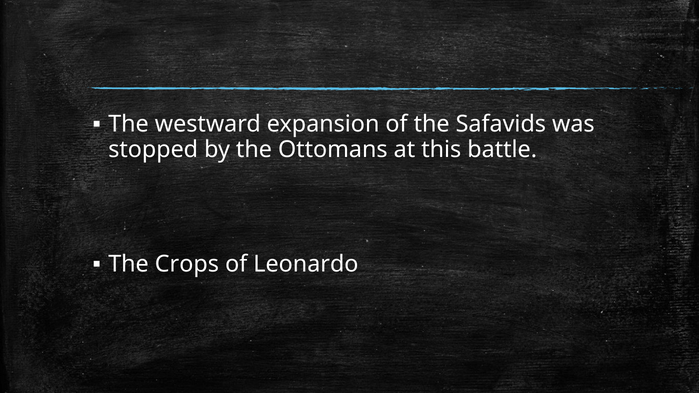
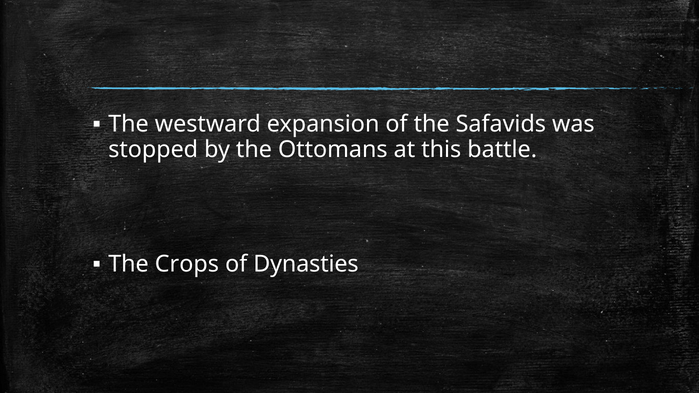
Leonardo: Leonardo -> Dynasties
